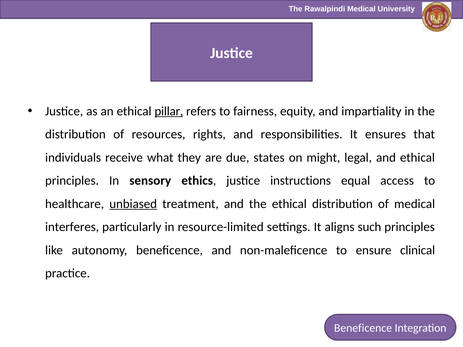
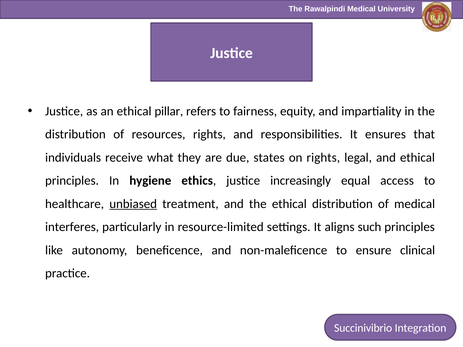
pillar underline: present -> none
on might: might -> rights
sensory: sensory -> hygiene
instructions: instructions -> increasingly
Beneficence at (363, 328): Beneficence -> Succinivibrio
